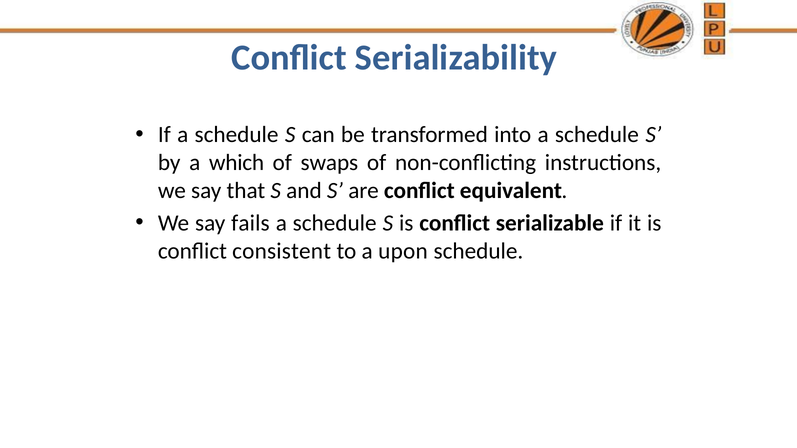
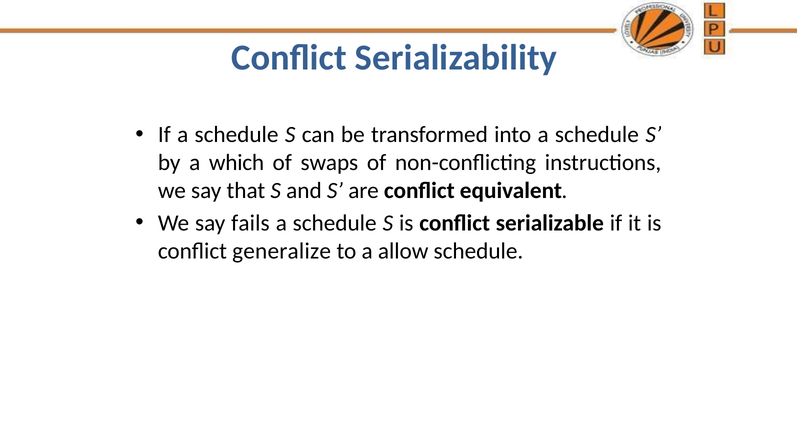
consistent: consistent -> generalize
upon: upon -> allow
